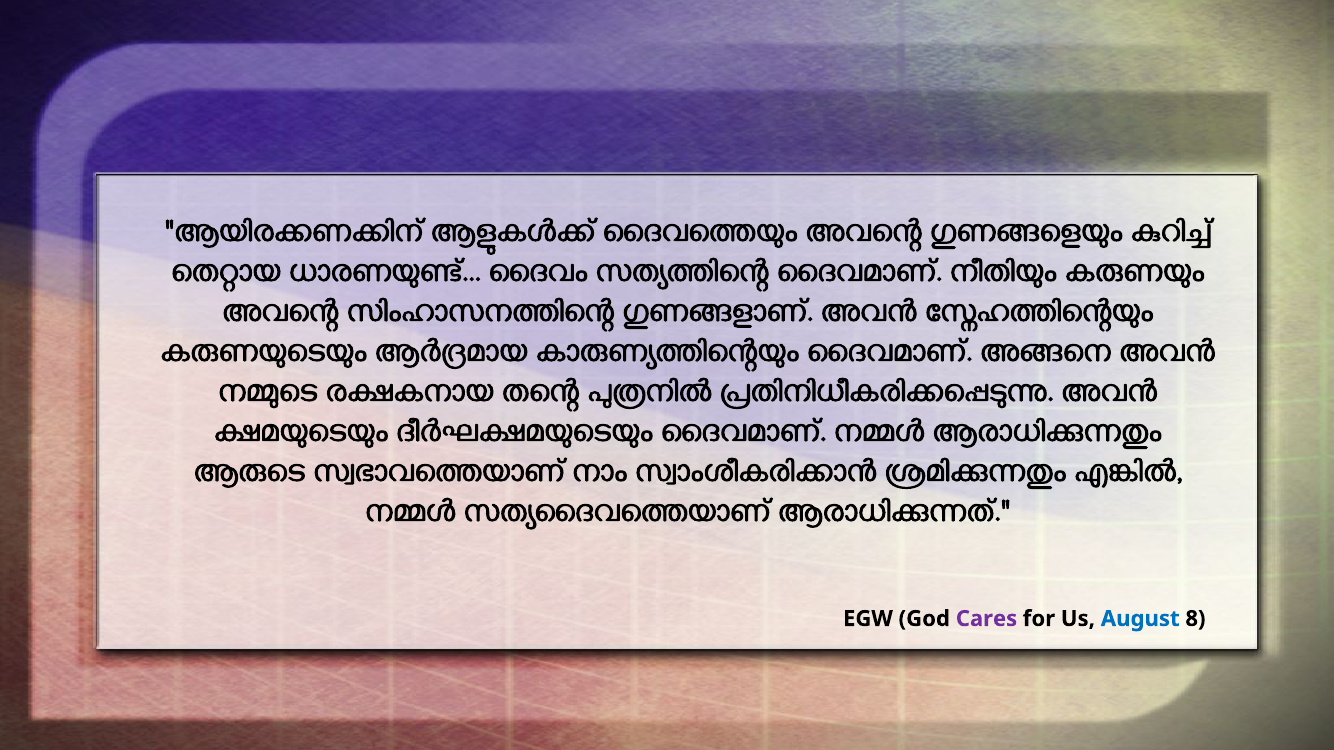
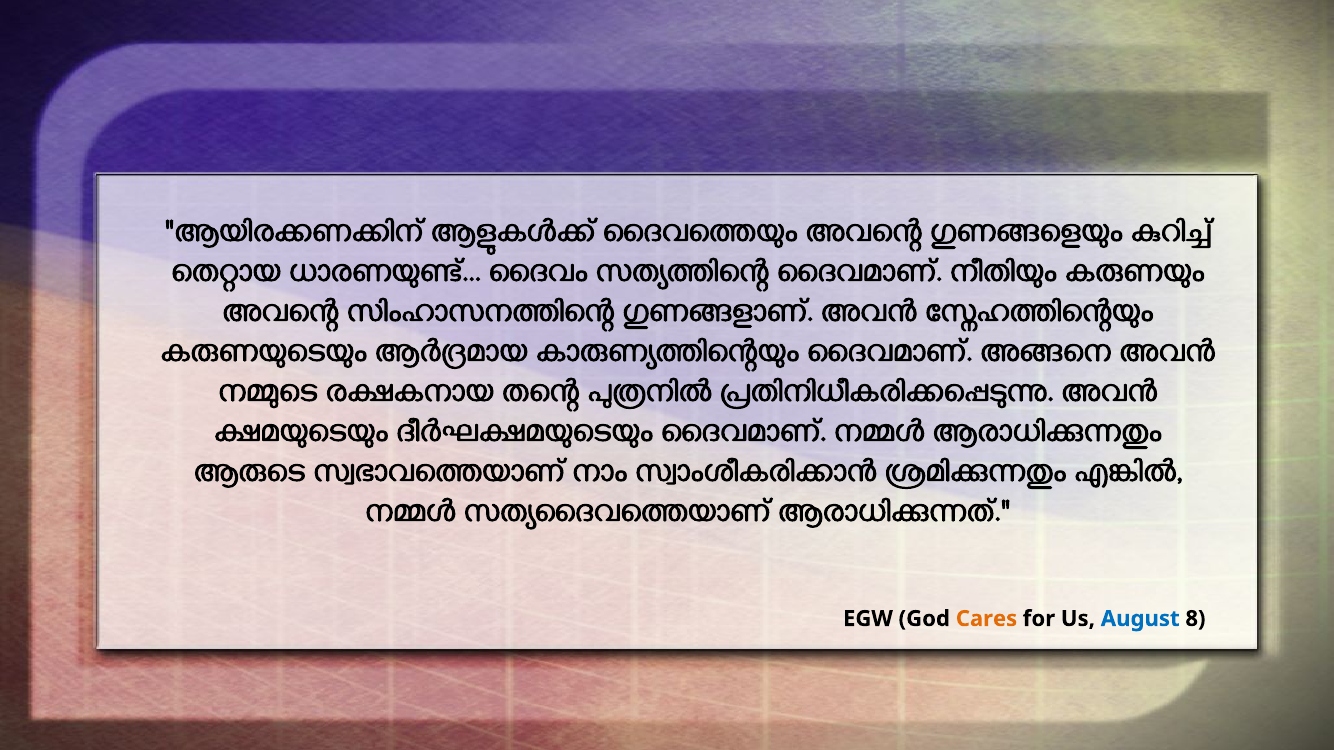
Cares colour: purple -> orange
